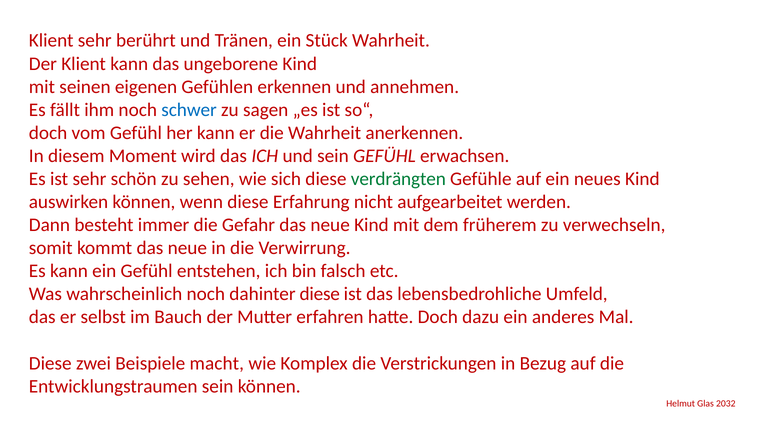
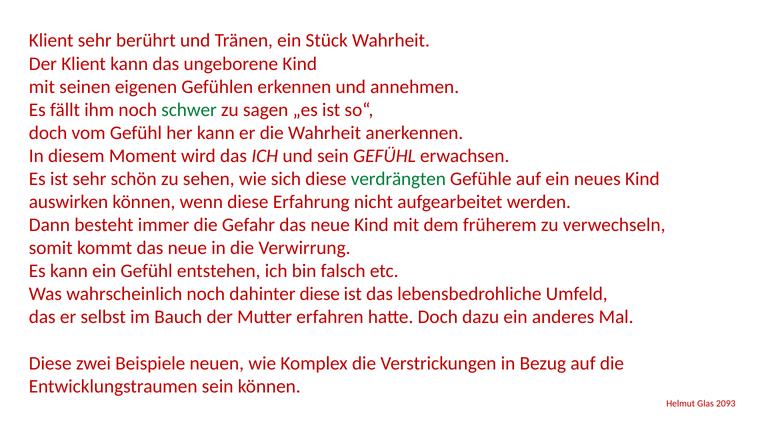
schwer colour: blue -> green
macht: macht -> neuen
2032: 2032 -> 2093
